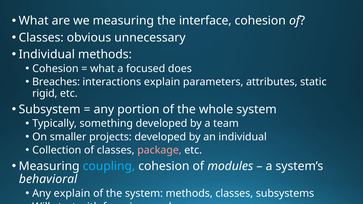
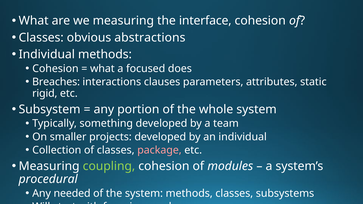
unnecessary: unnecessary -> abstractions
interactions explain: explain -> clauses
coupling colour: light blue -> light green
behavioral: behavioral -> procedural
Any explain: explain -> needed
